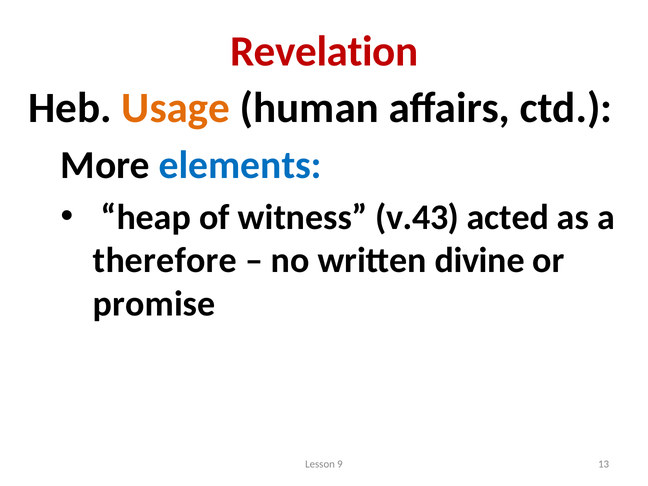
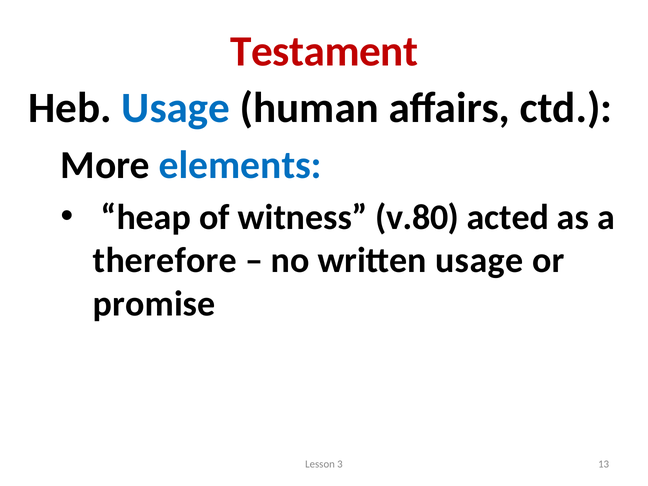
Revelation: Revelation -> Testament
Usage at (176, 108) colour: orange -> blue
v.43: v.43 -> v.80
written divine: divine -> usage
9: 9 -> 3
